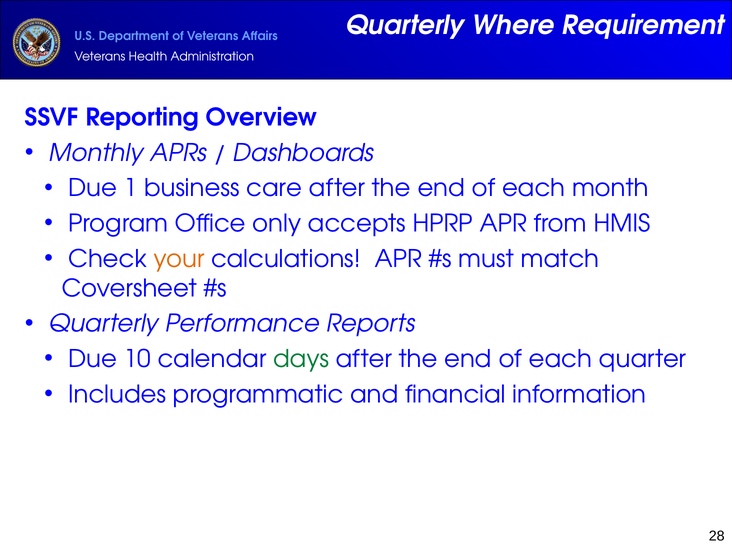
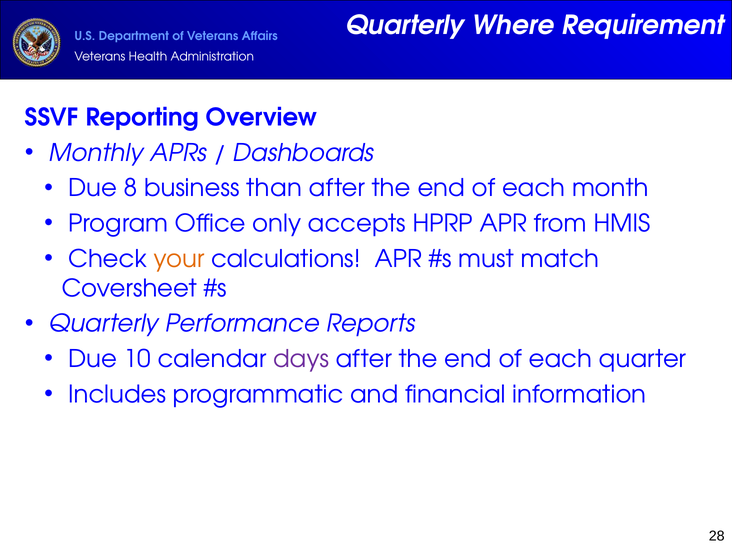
1: 1 -> 8
care: care -> than
days colour: green -> purple
